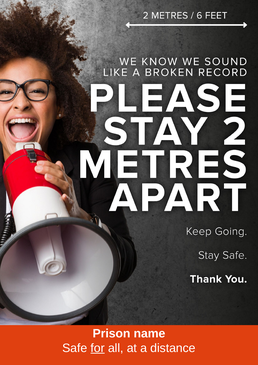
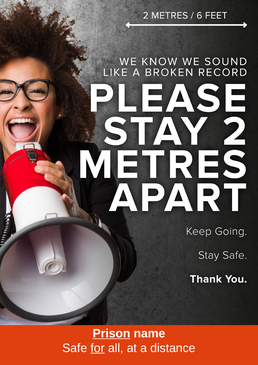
Prison underline: none -> present
